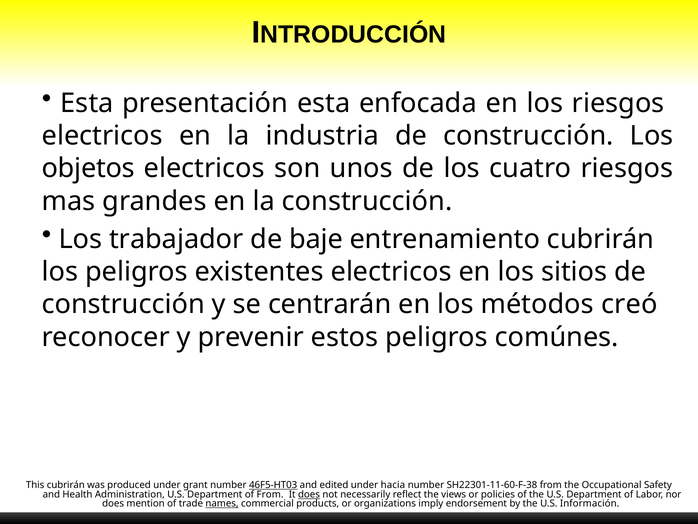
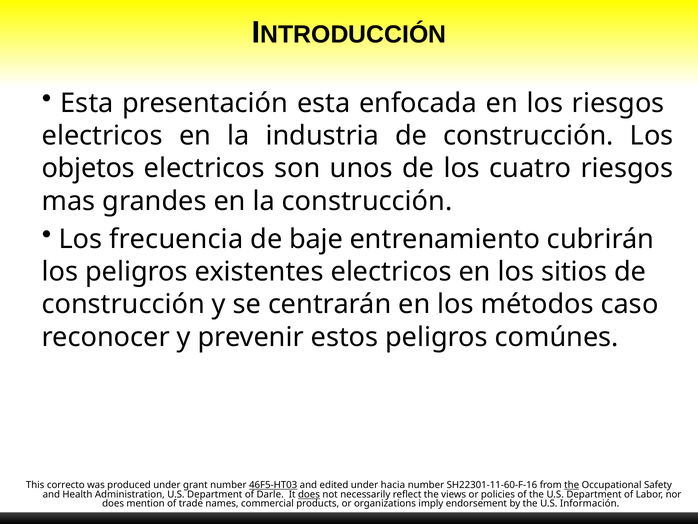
trabajador: trabajador -> frecuencia
creó: creó -> caso
This cubrirán: cubrirán -> correcto
SH22301-11-60-F-38: SH22301-11-60-F-38 -> SH22301-11-60-F-16
the at (572, 485) underline: none -> present
of From: From -> Darle
names underline: present -> none
